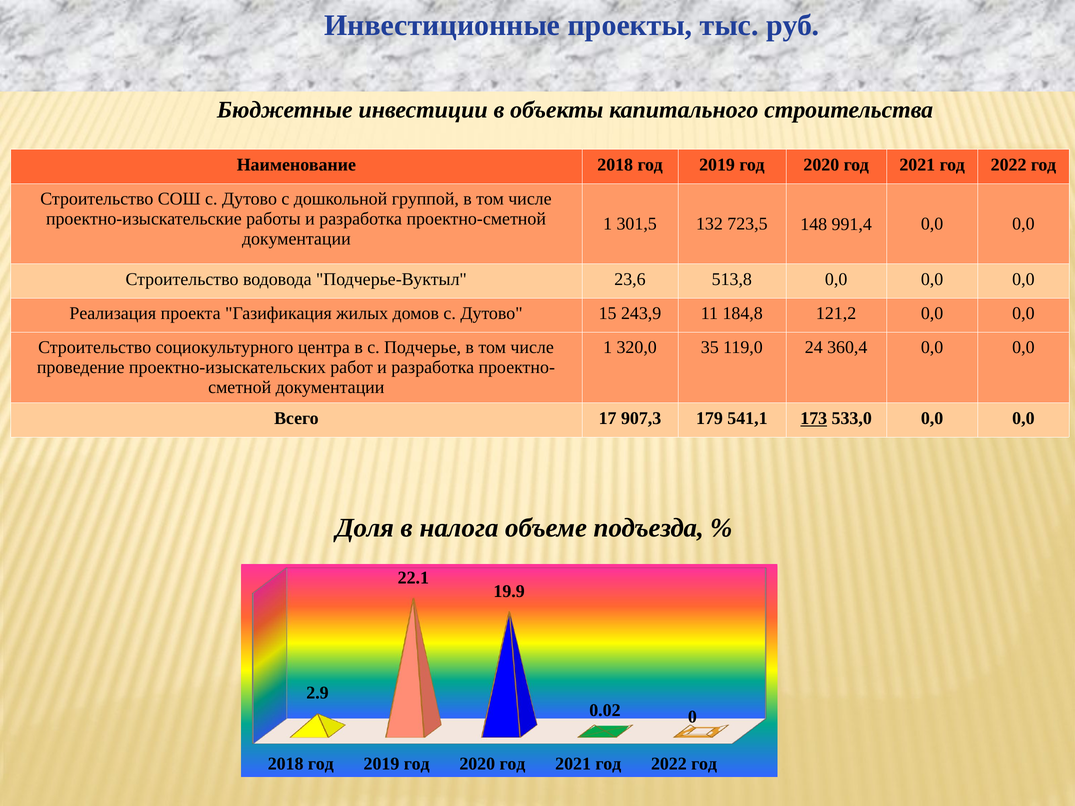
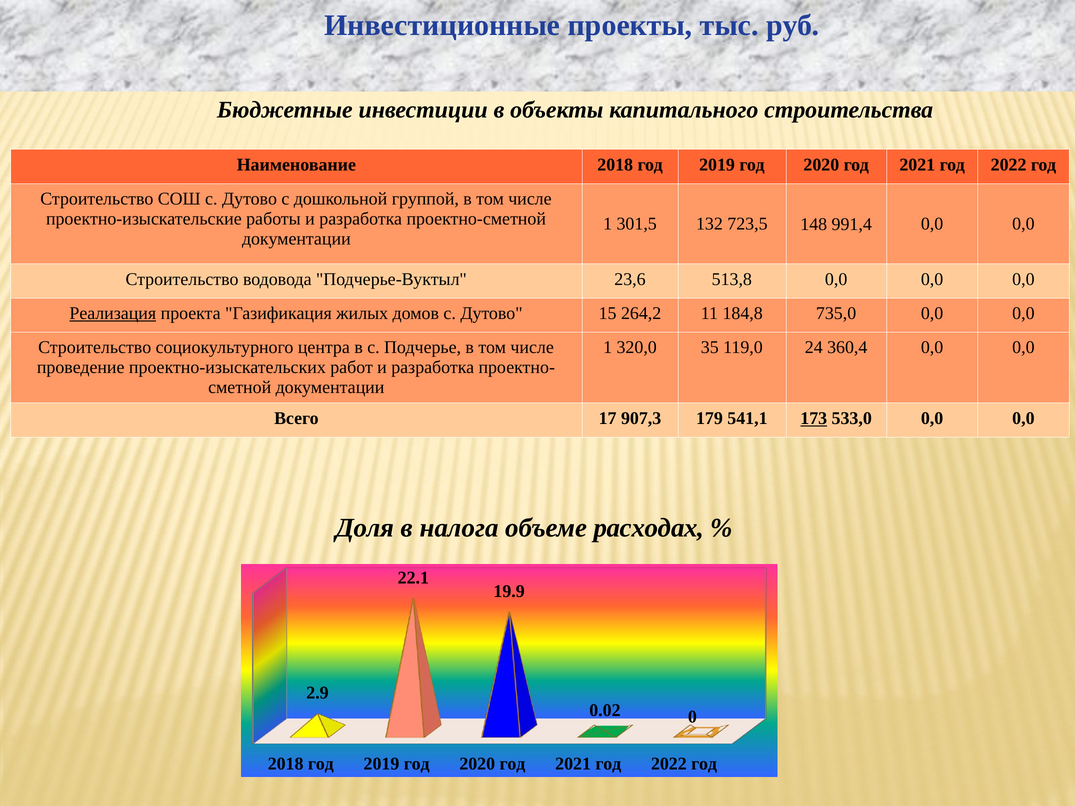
Реализация underline: none -> present
243,9: 243,9 -> 264,2
121,2: 121,2 -> 735,0
подъезда: подъезда -> расходах
